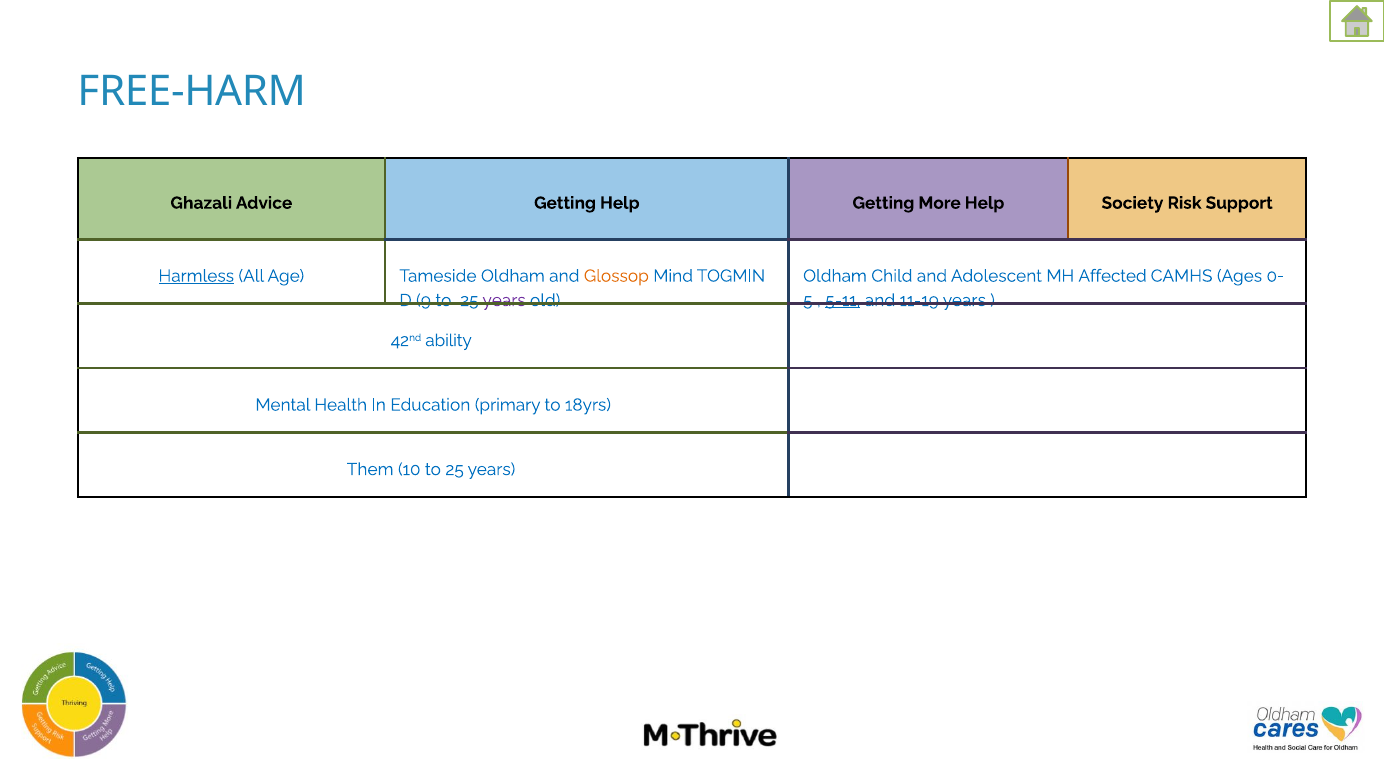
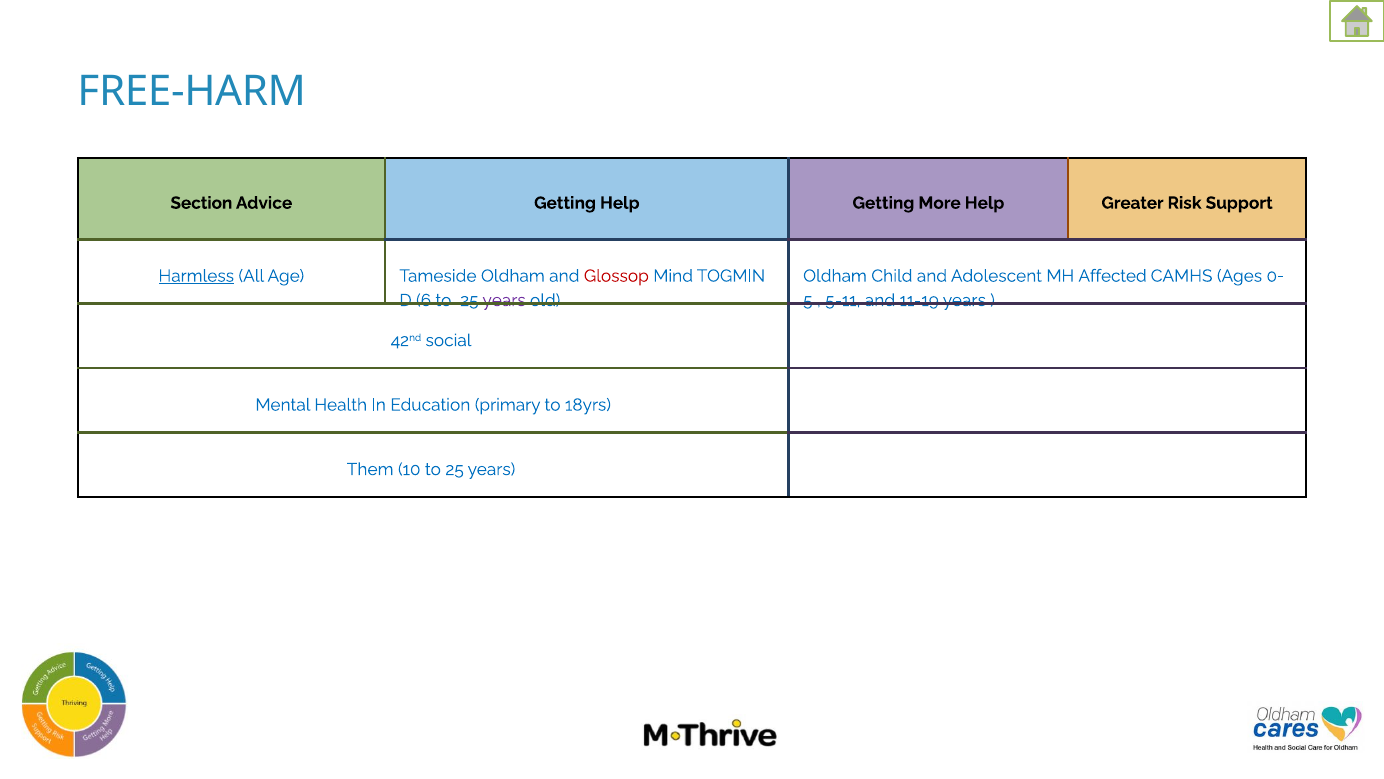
Ghazali: Ghazali -> Section
Society: Society -> Greater
Glossop colour: orange -> red
9: 9 -> 6
5-11 underline: present -> none
ability: ability -> social
